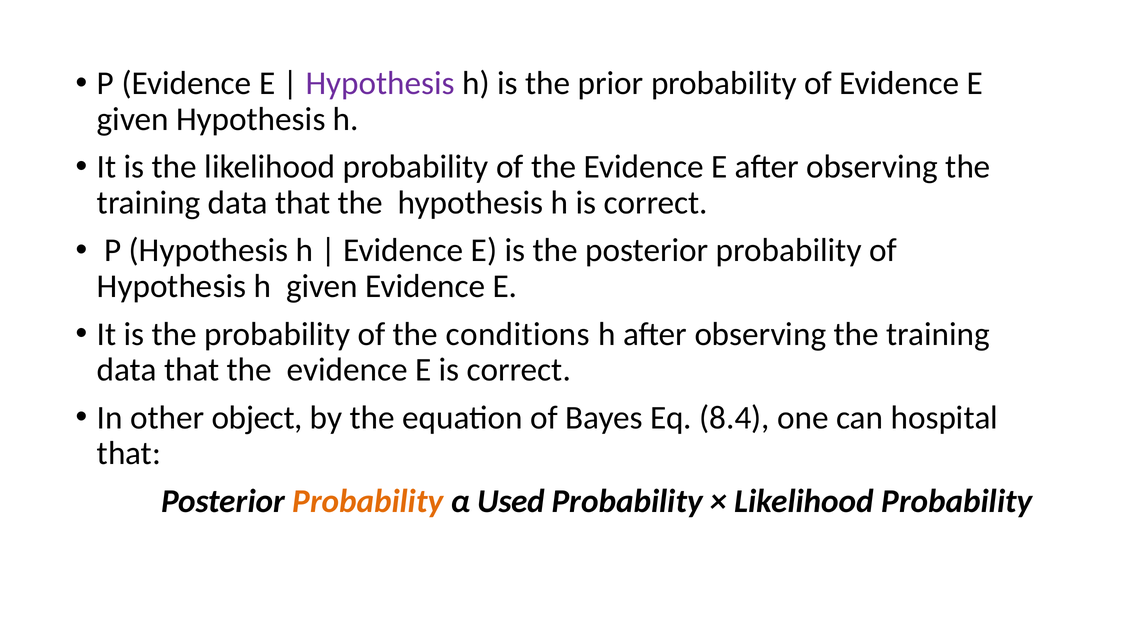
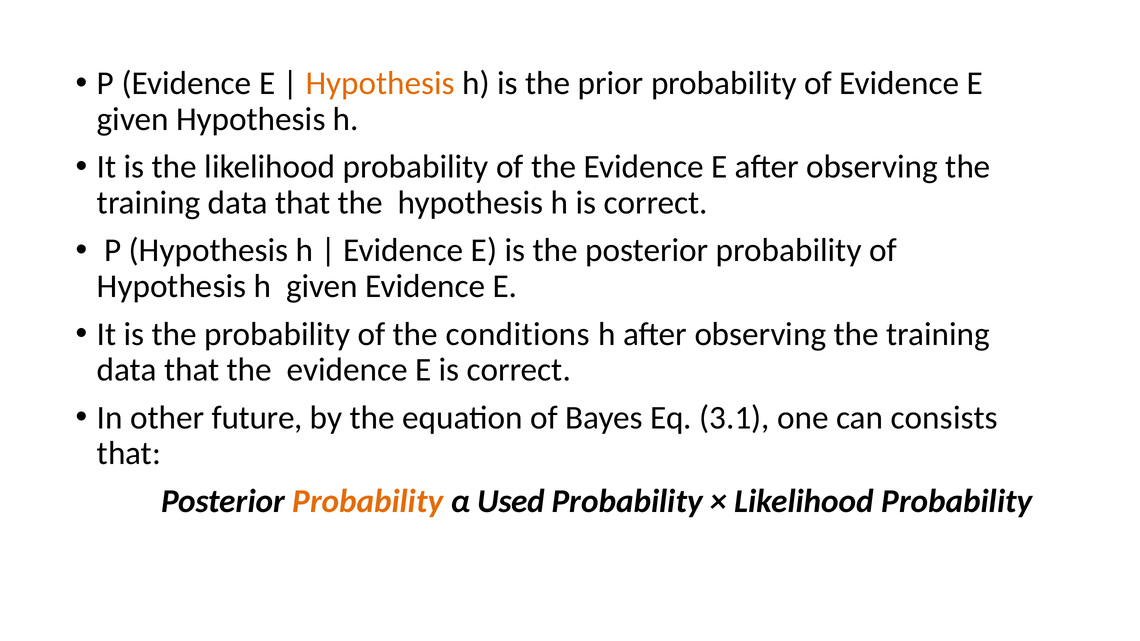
Hypothesis at (380, 83) colour: purple -> orange
object: object -> future
8.4: 8.4 -> 3.1
hospital: hospital -> consists
